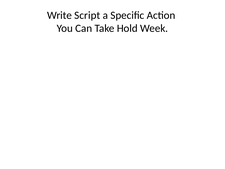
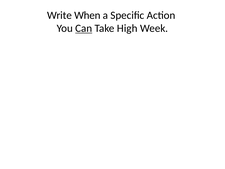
Script: Script -> When
Can underline: none -> present
Hold: Hold -> High
